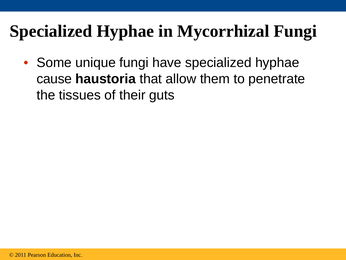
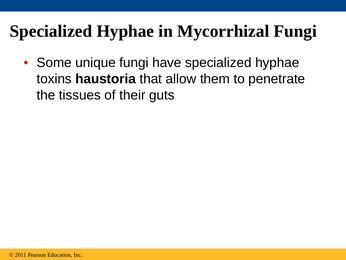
cause: cause -> toxins
